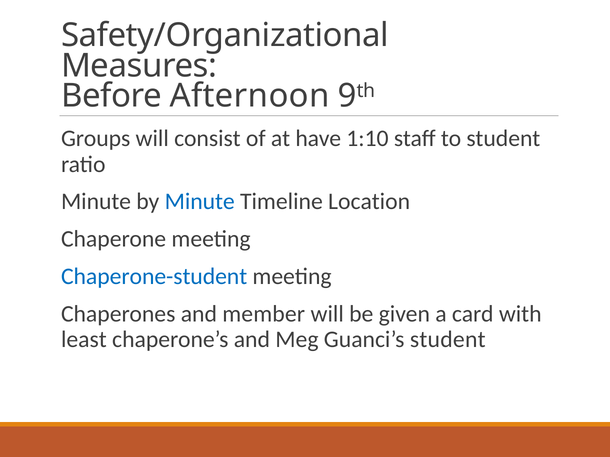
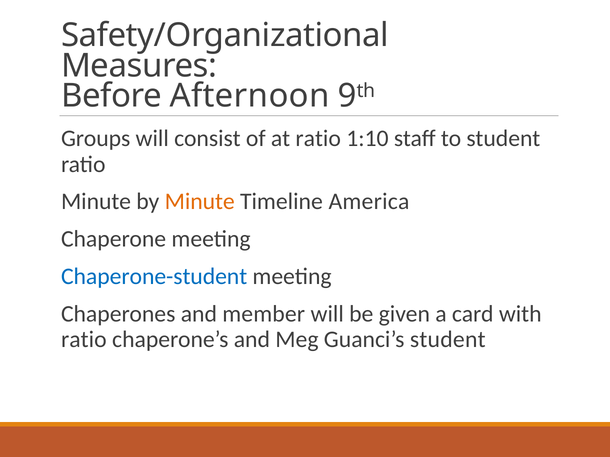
at have: have -> ratio
Minute at (200, 202) colour: blue -> orange
Location: Location -> America
least at (84, 340): least -> ratio
